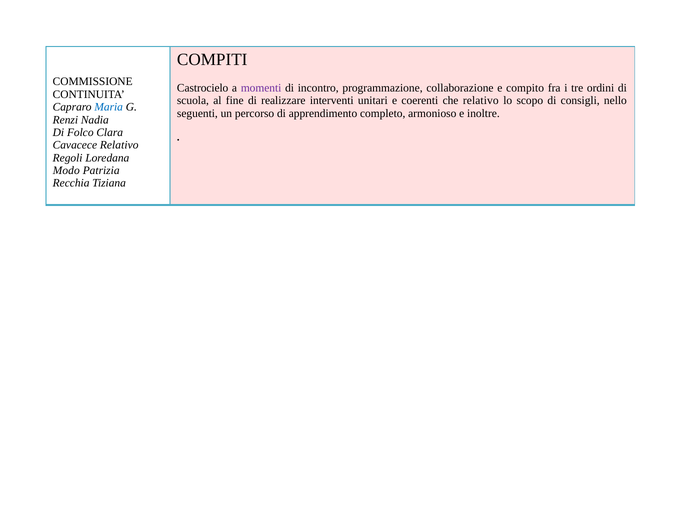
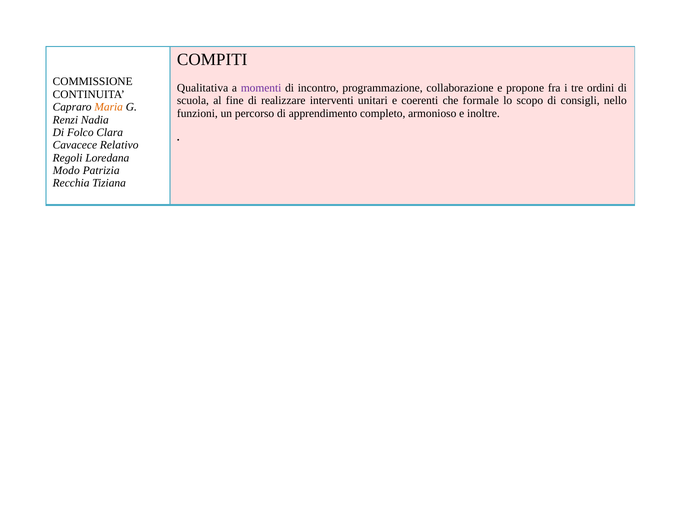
Castrocielo: Castrocielo -> Qualitativa
compito: compito -> propone
che relativo: relativo -> formale
Maria colour: blue -> orange
seguenti: seguenti -> funzioni
